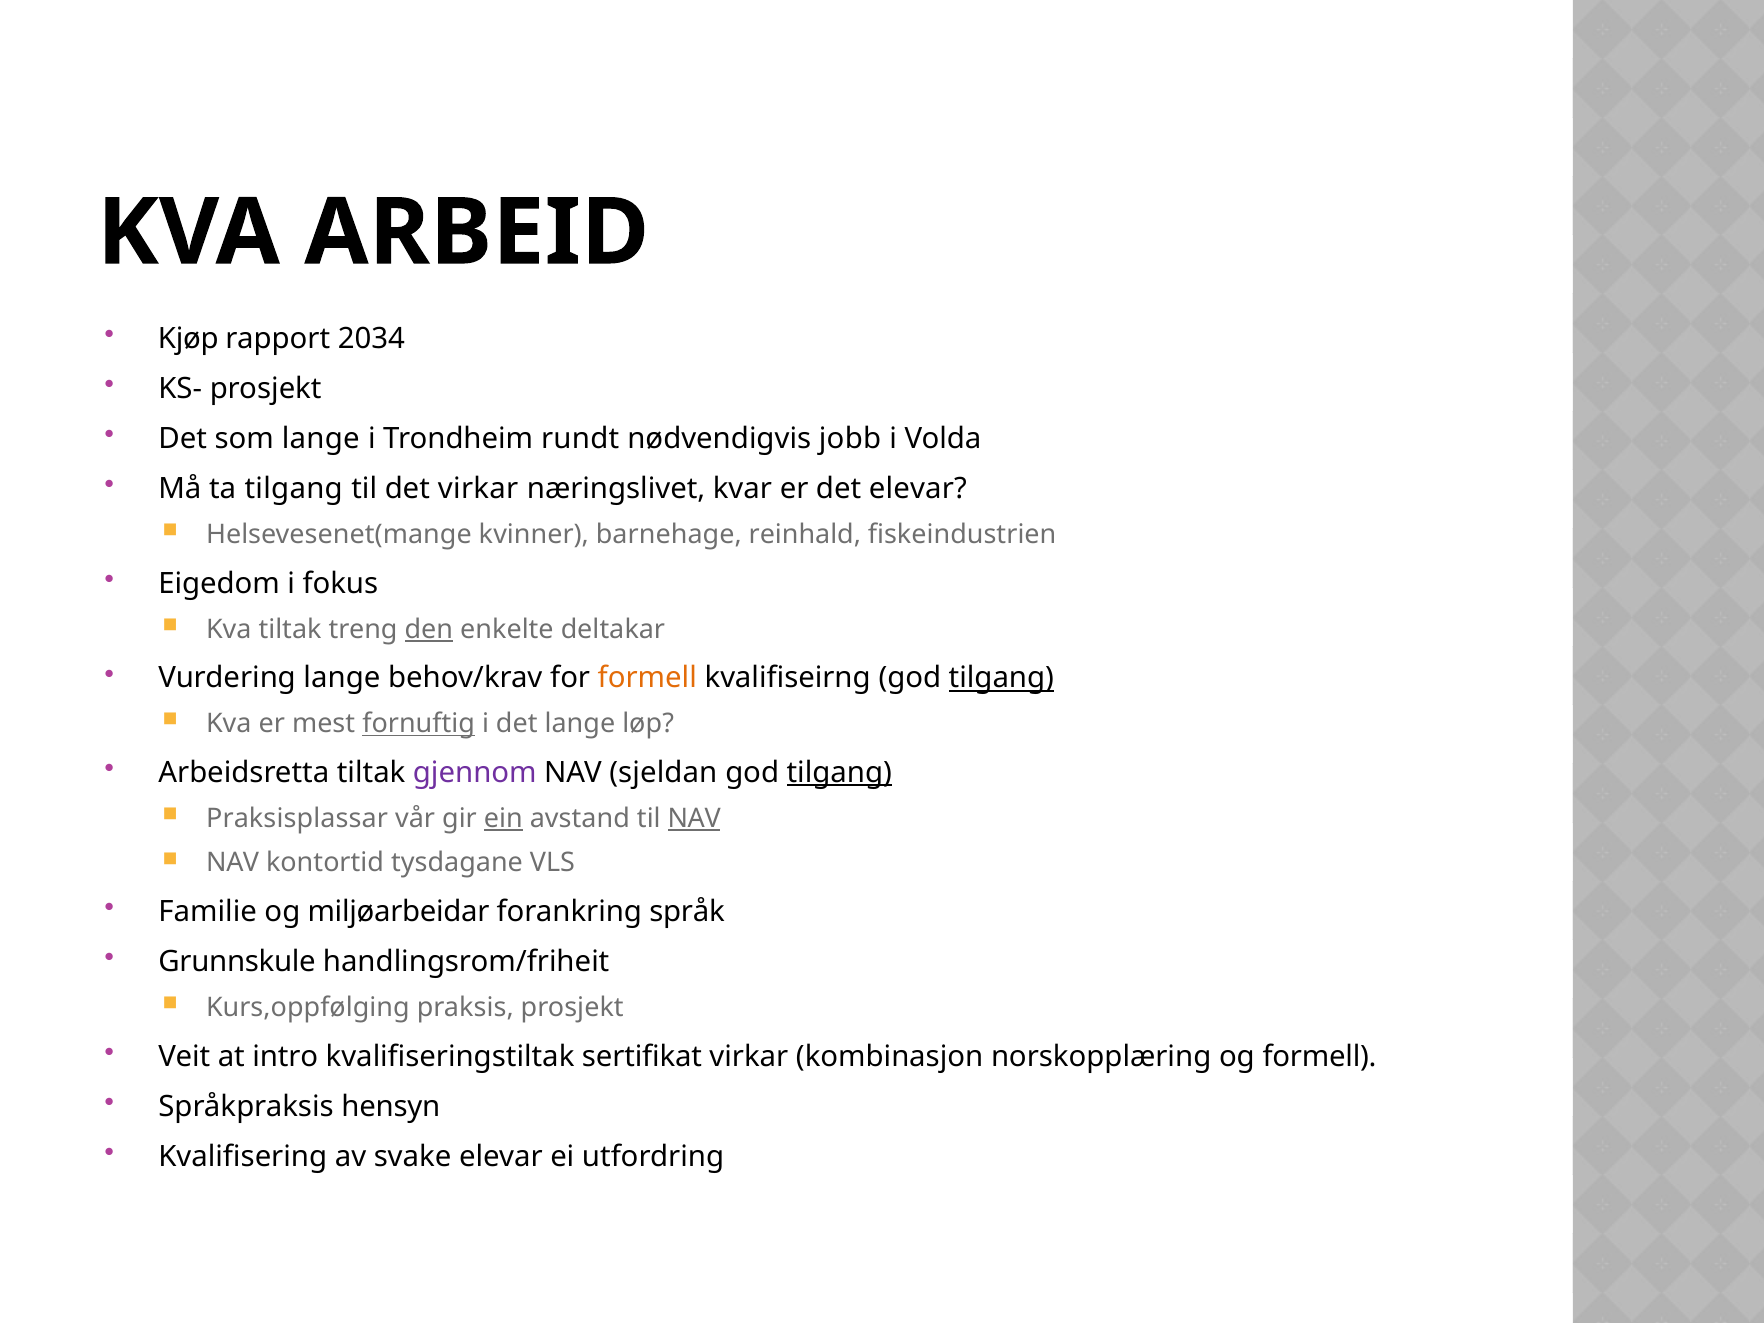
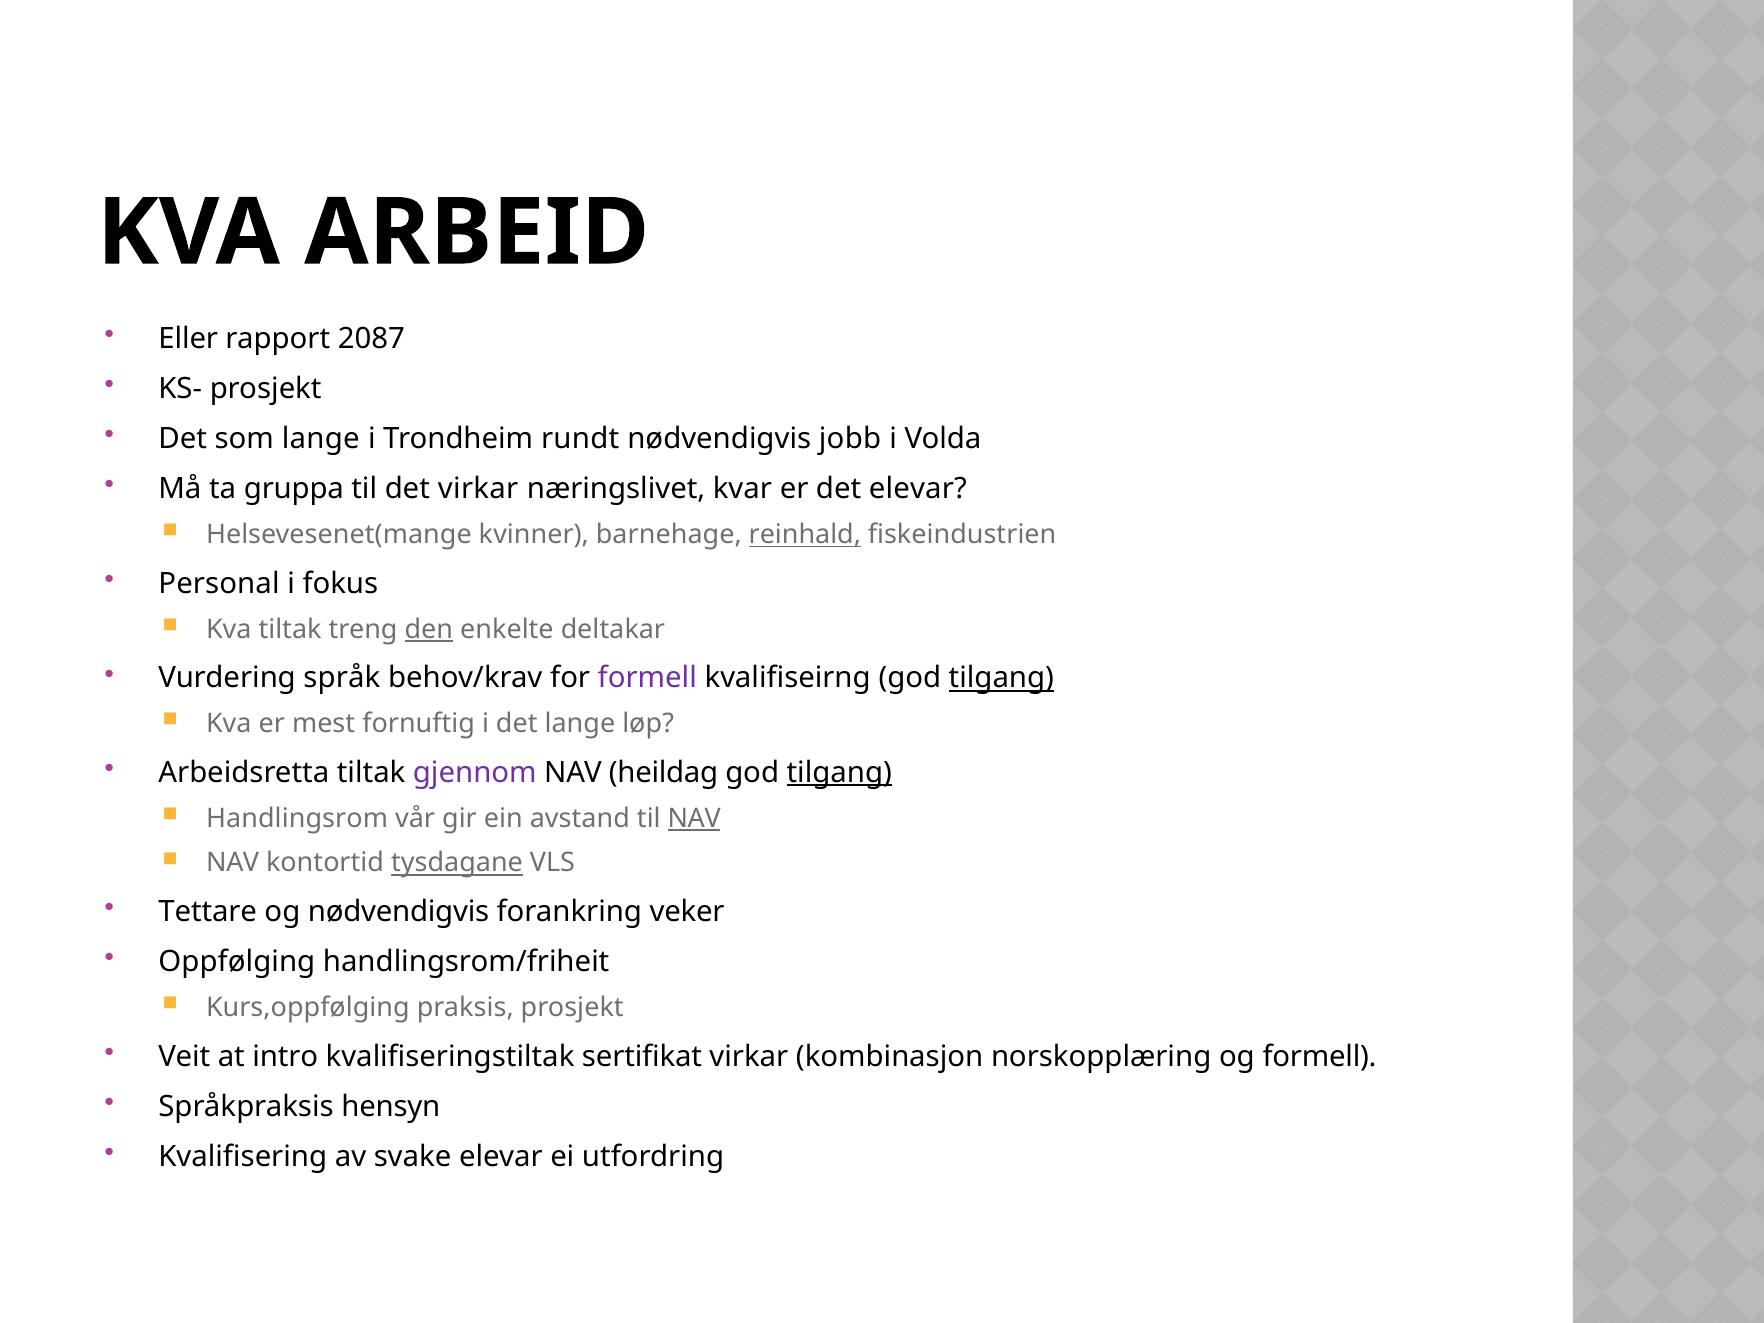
Kjøp: Kjøp -> Eller
2034: 2034 -> 2087
ta tilgang: tilgang -> gruppa
reinhald underline: none -> present
Eigedom: Eigedom -> Personal
Vurdering lange: lange -> språk
formell at (647, 678) colour: orange -> purple
fornuftig underline: present -> none
sjeldan: sjeldan -> heildag
Praksisplassar: Praksisplassar -> Handlingsrom
ein underline: present -> none
tysdagane underline: none -> present
Familie: Familie -> Tettare
og miljøarbeidar: miljøarbeidar -> nødvendigvis
språk: språk -> veker
Grunnskule: Grunnskule -> Oppfølging
